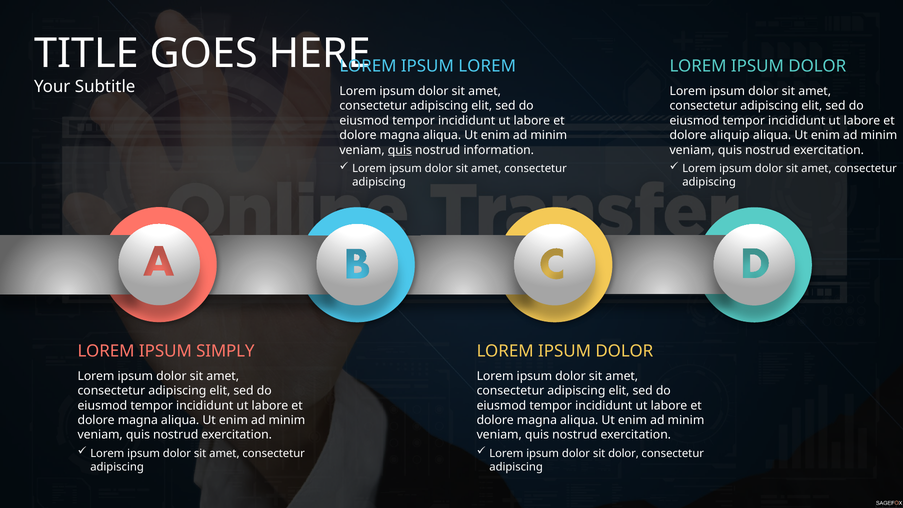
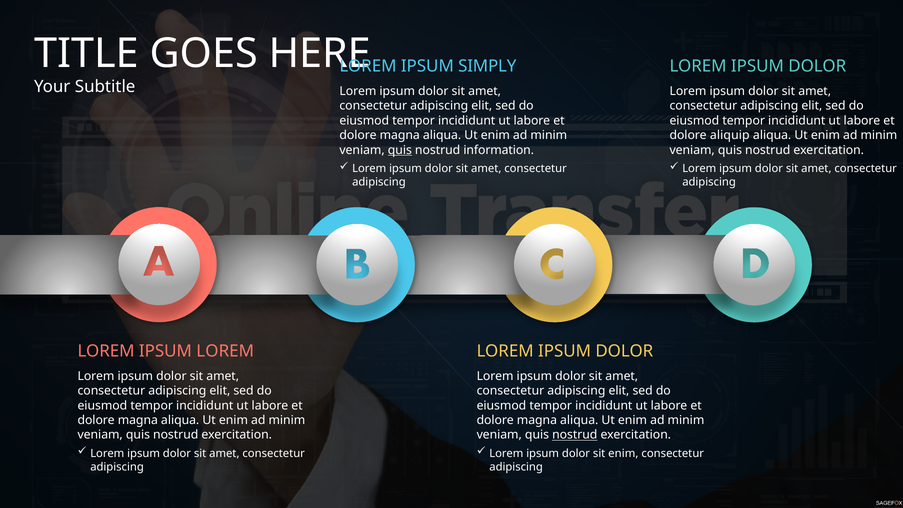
IPSUM LOREM: LOREM -> SIMPLY
IPSUM SIMPLY: SIMPLY -> LOREM
nostrud at (575, 435) underline: none -> present
sit dolor: dolor -> enim
